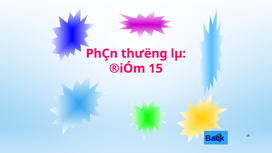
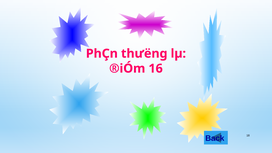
15: 15 -> 16
